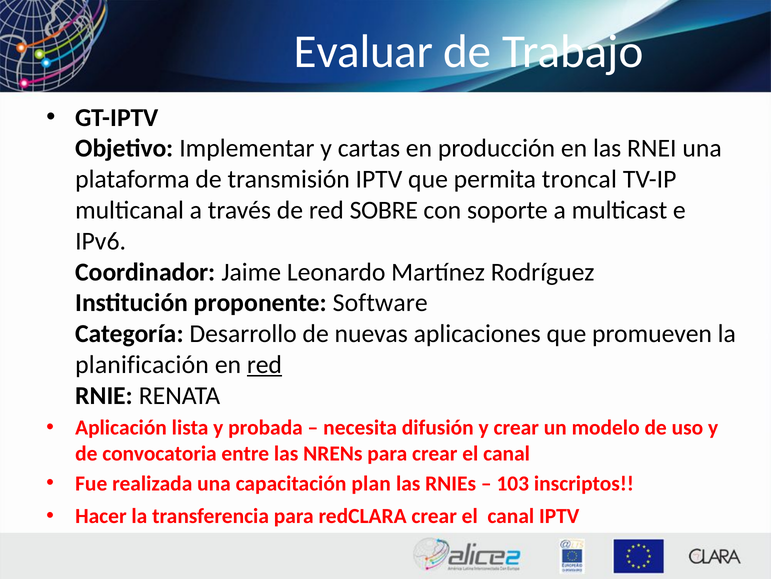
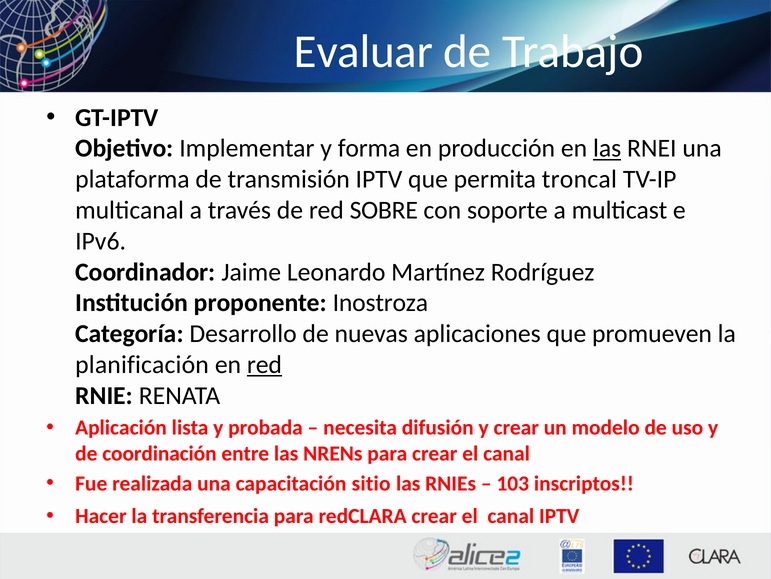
cartas: cartas -> forma
las at (607, 148) underline: none -> present
Software: Software -> Inostroza
convocatoria: convocatoria -> coordinación
plan: plan -> sitio
